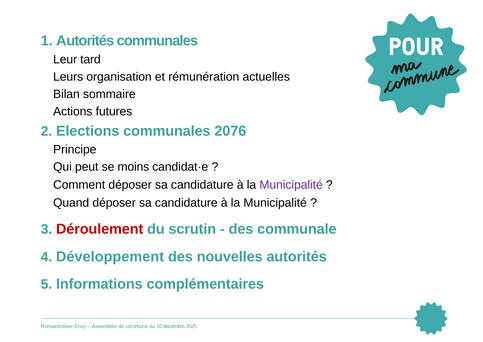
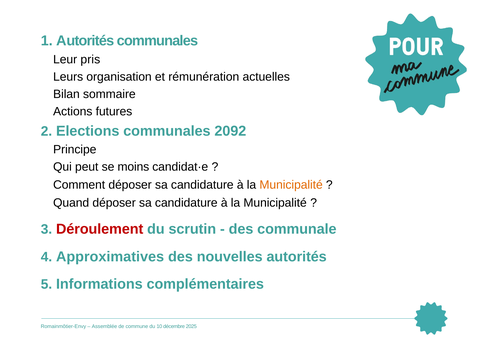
tard: tard -> pris
2076: 2076 -> 2092
Municipalité at (291, 184) colour: purple -> orange
Développement: Développement -> Approximatives
